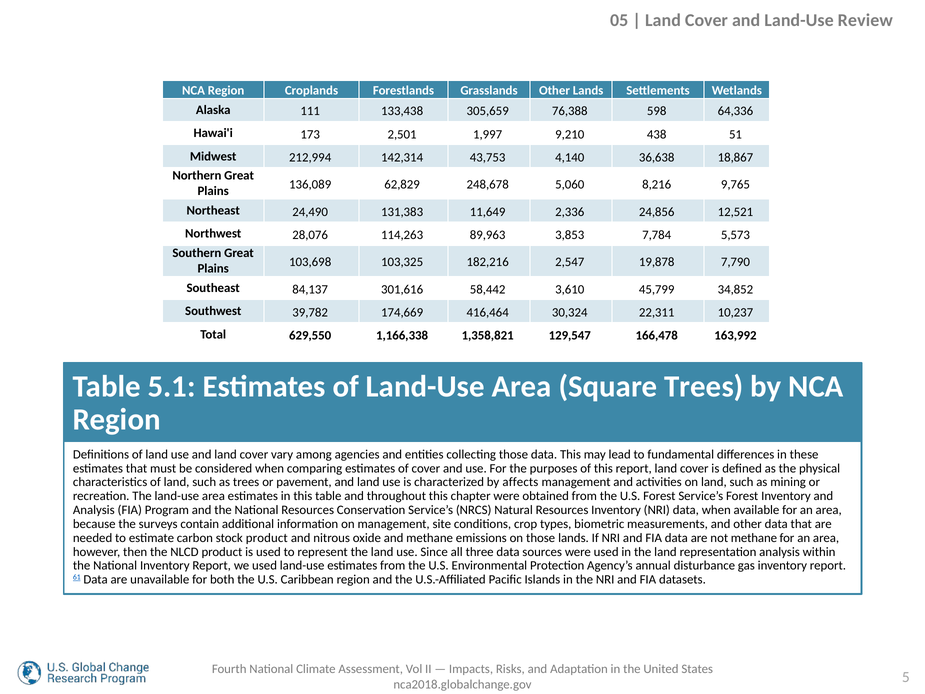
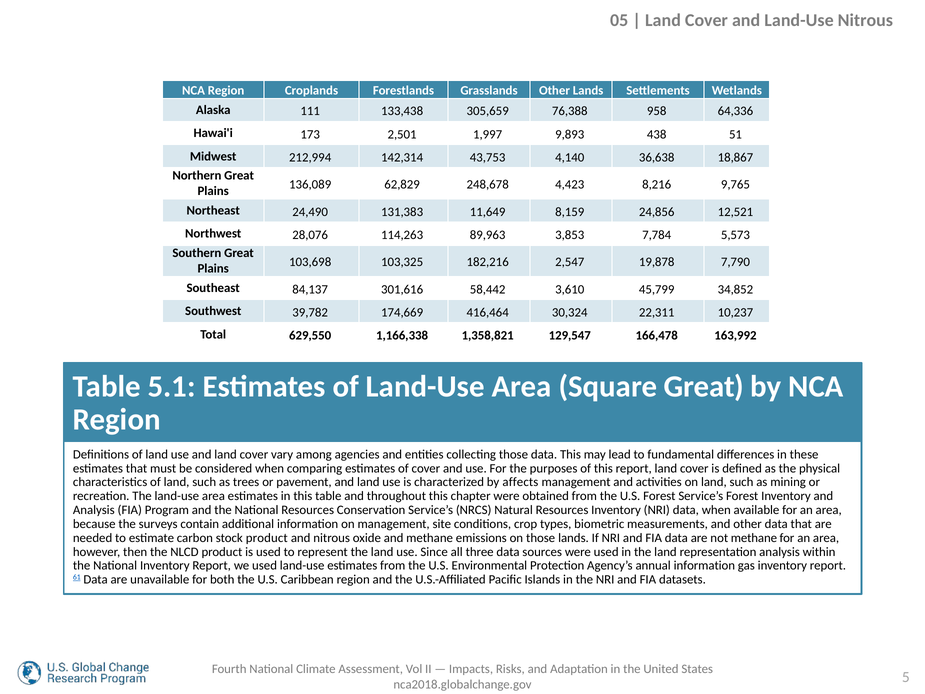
Land-Use Review: Review -> Nitrous
598: 598 -> 958
9,210: 9,210 -> 9,893
5,060: 5,060 -> 4,423
2,336: 2,336 -> 8,159
Square Trees: Trees -> Great
annual disturbance: disturbance -> information
